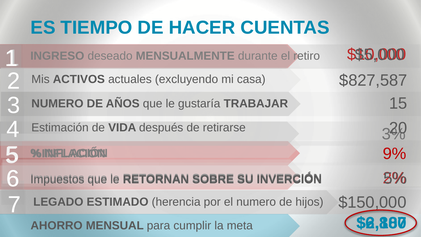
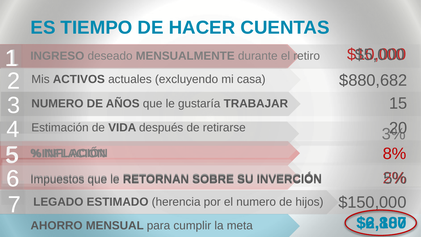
$827,587: $827,587 -> $880,682
9%: 9% -> 8%
